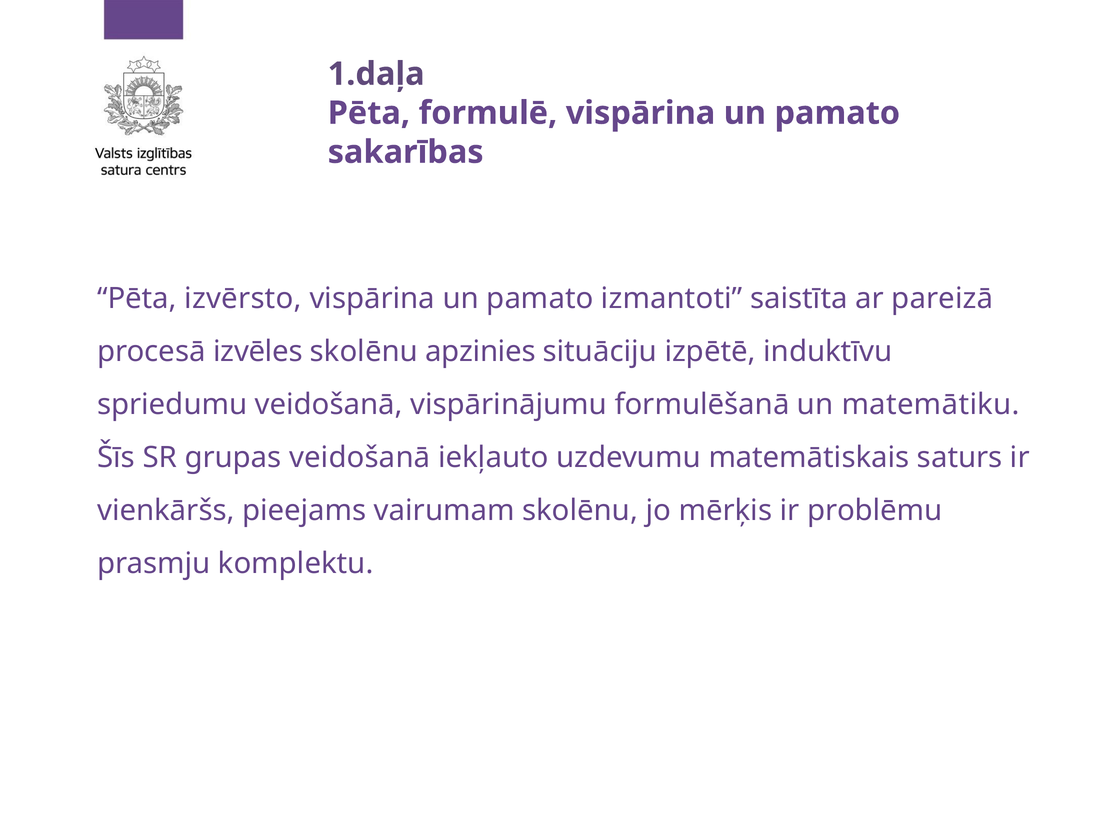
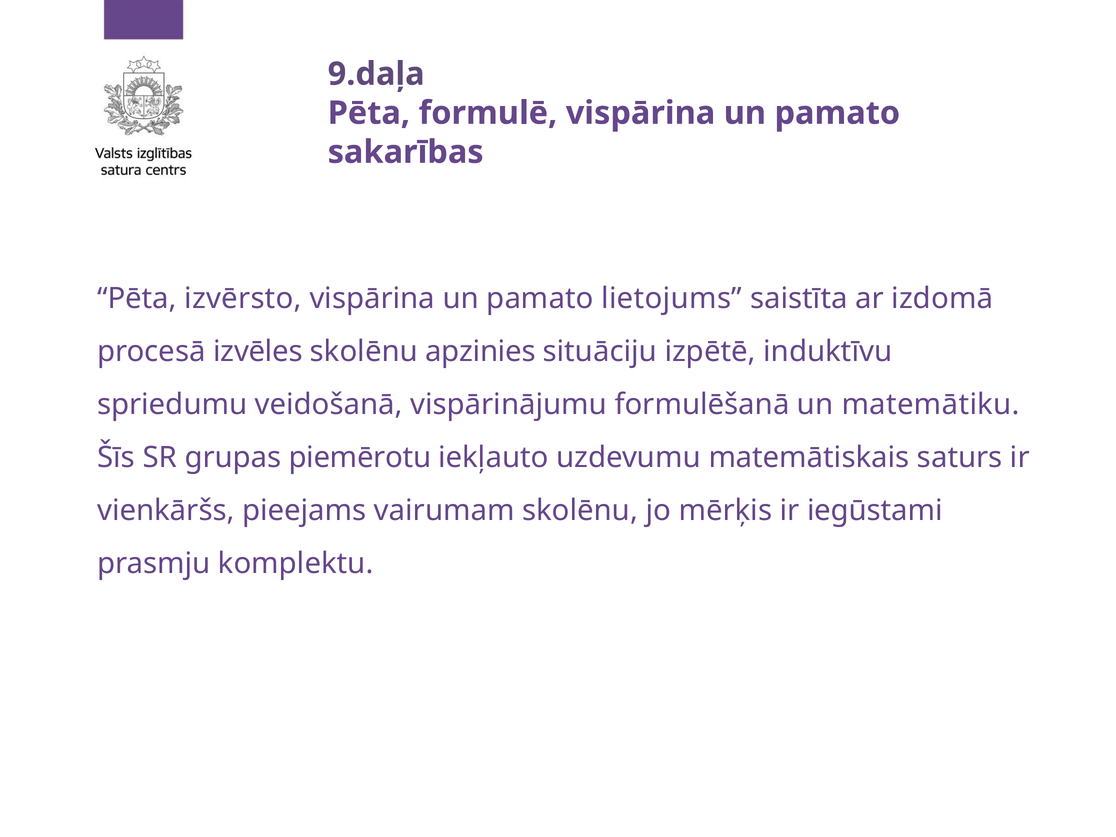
1.daļa: 1.daļa -> 9.daļa
izmantoti: izmantoti -> lietojums
pareizā: pareizā -> izdomā
grupas veidošanā: veidošanā -> piemērotu
problēmu: problēmu -> iegūstami
